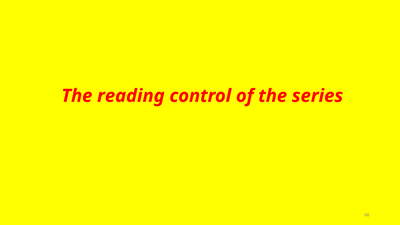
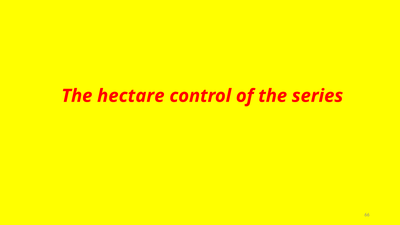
reading: reading -> hectare
